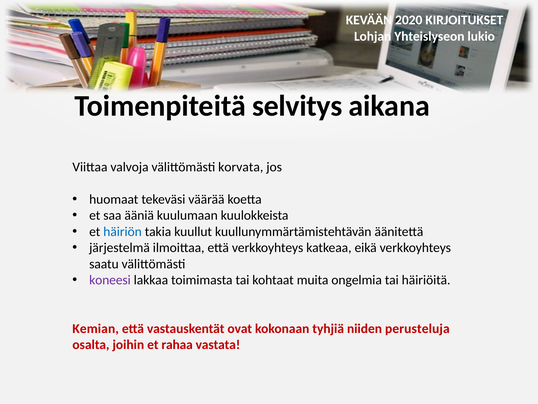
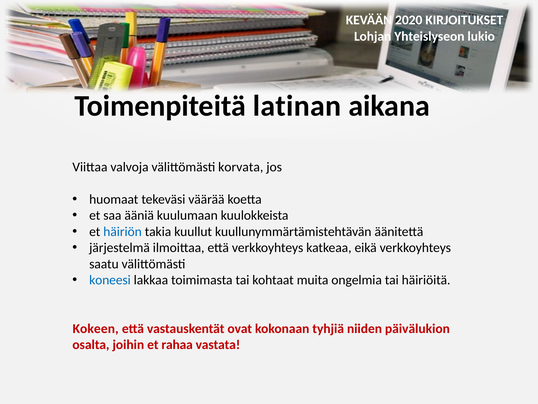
selvitys: selvitys -> latinan
koneesi colour: purple -> blue
Kemian: Kemian -> Kokeen
perusteluja: perusteluja -> päivälukion
